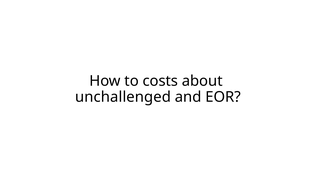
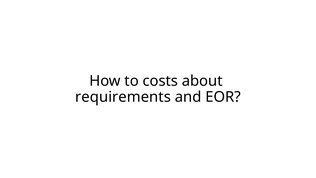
unchallenged: unchallenged -> requirements
